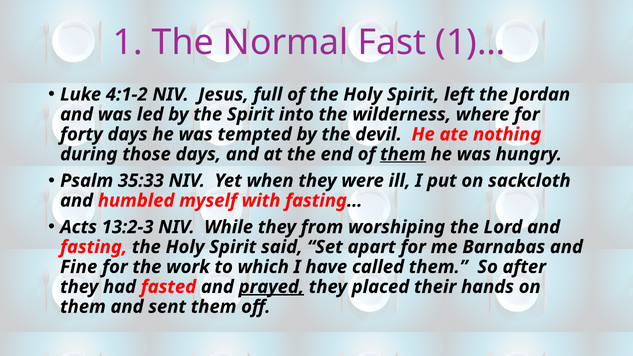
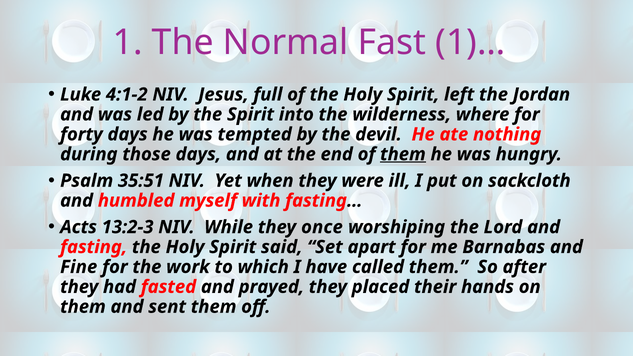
35:33: 35:33 -> 35:51
from: from -> once
prayed underline: present -> none
